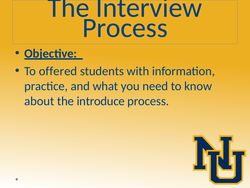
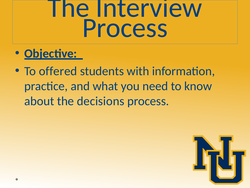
introduce: introduce -> decisions
